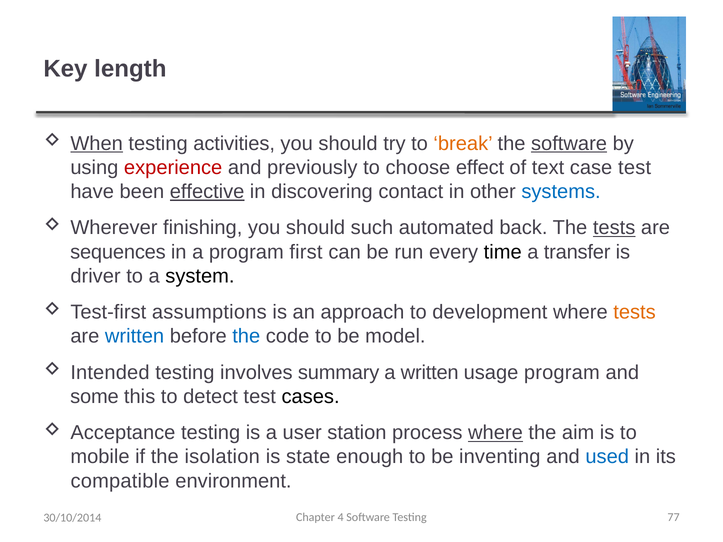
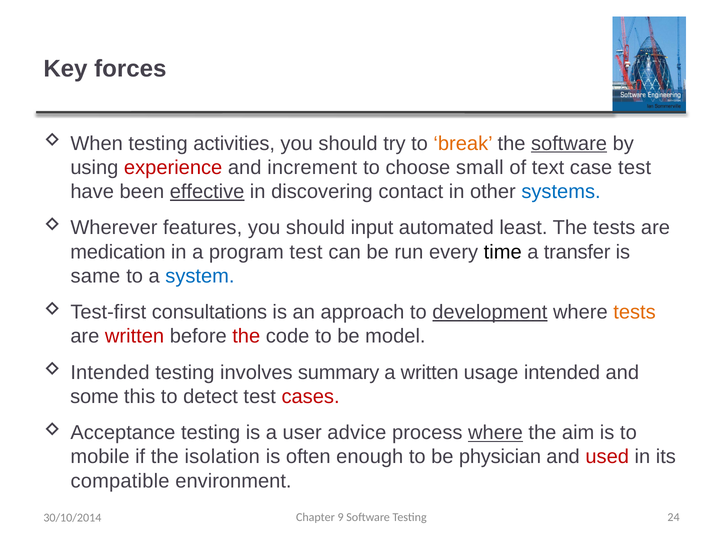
length: length -> forces
When underline: present -> none
previously: previously -> increment
effect: effect -> small
finishing: finishing -> features
such: such -> input
back: back -> least
tests at (614, 228) underline: present -> none
sequences: sequences -> medication
program first: first -> test
driver: driver -> same
system colour: black -> blue
assumptions: assumptions -> consultations
development underline: none -> present
written at (135, 336) colour: blue -> red
the at (246, 336) colour: blue -> red
usage program: program -> intended
cases colour: black -> red
station: station -> advice
state: state -> often
inventing: inventing -> physician
used colour: blue -> red
4: 4 -> 9
77: 77 -> 24
